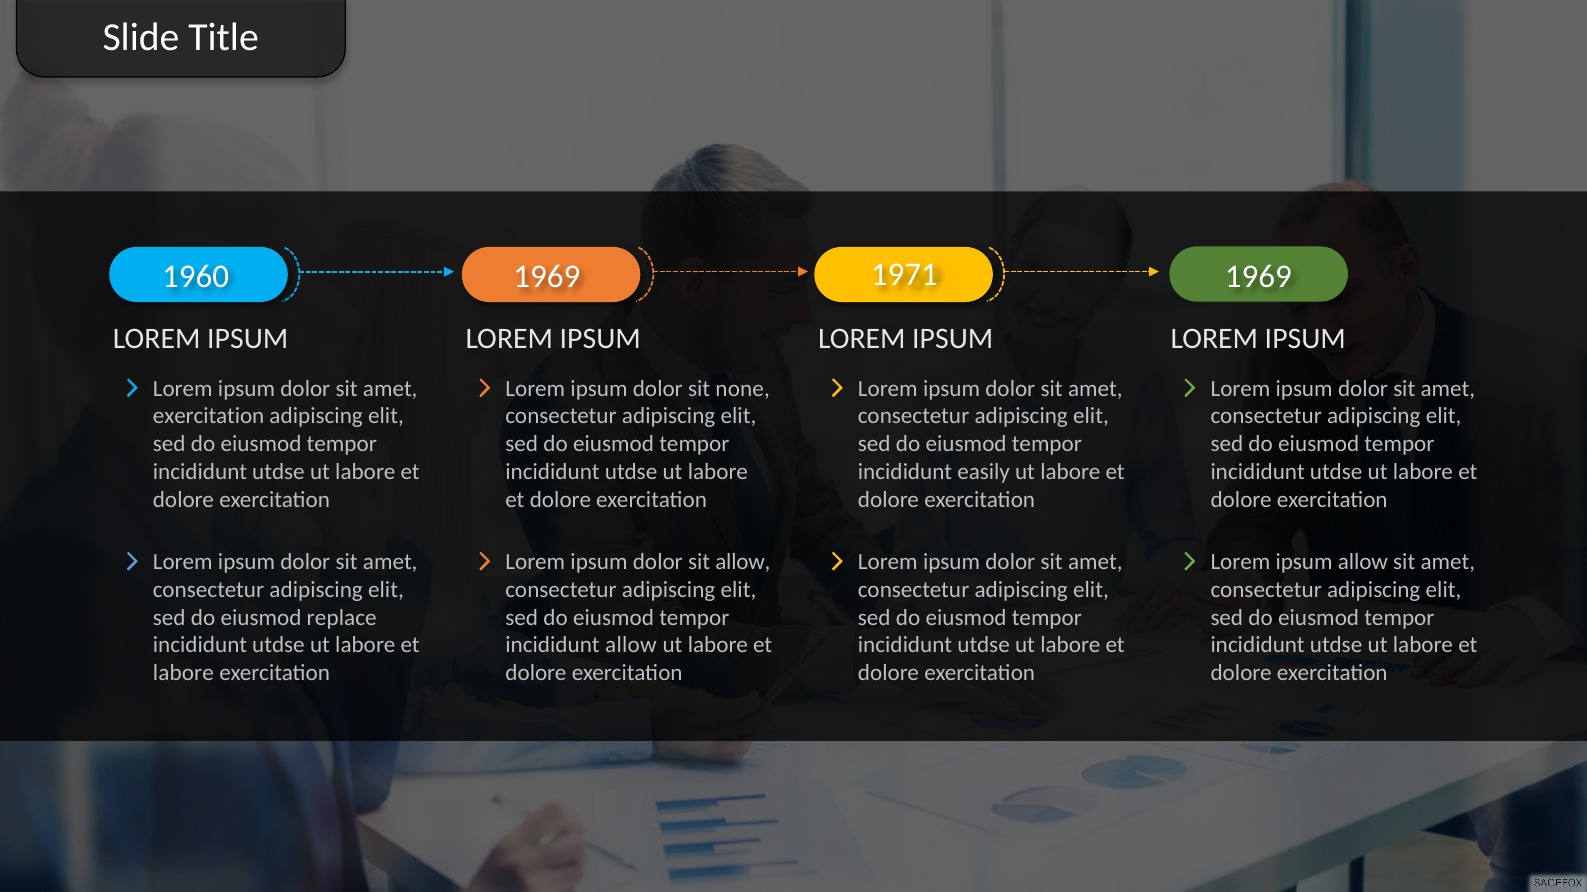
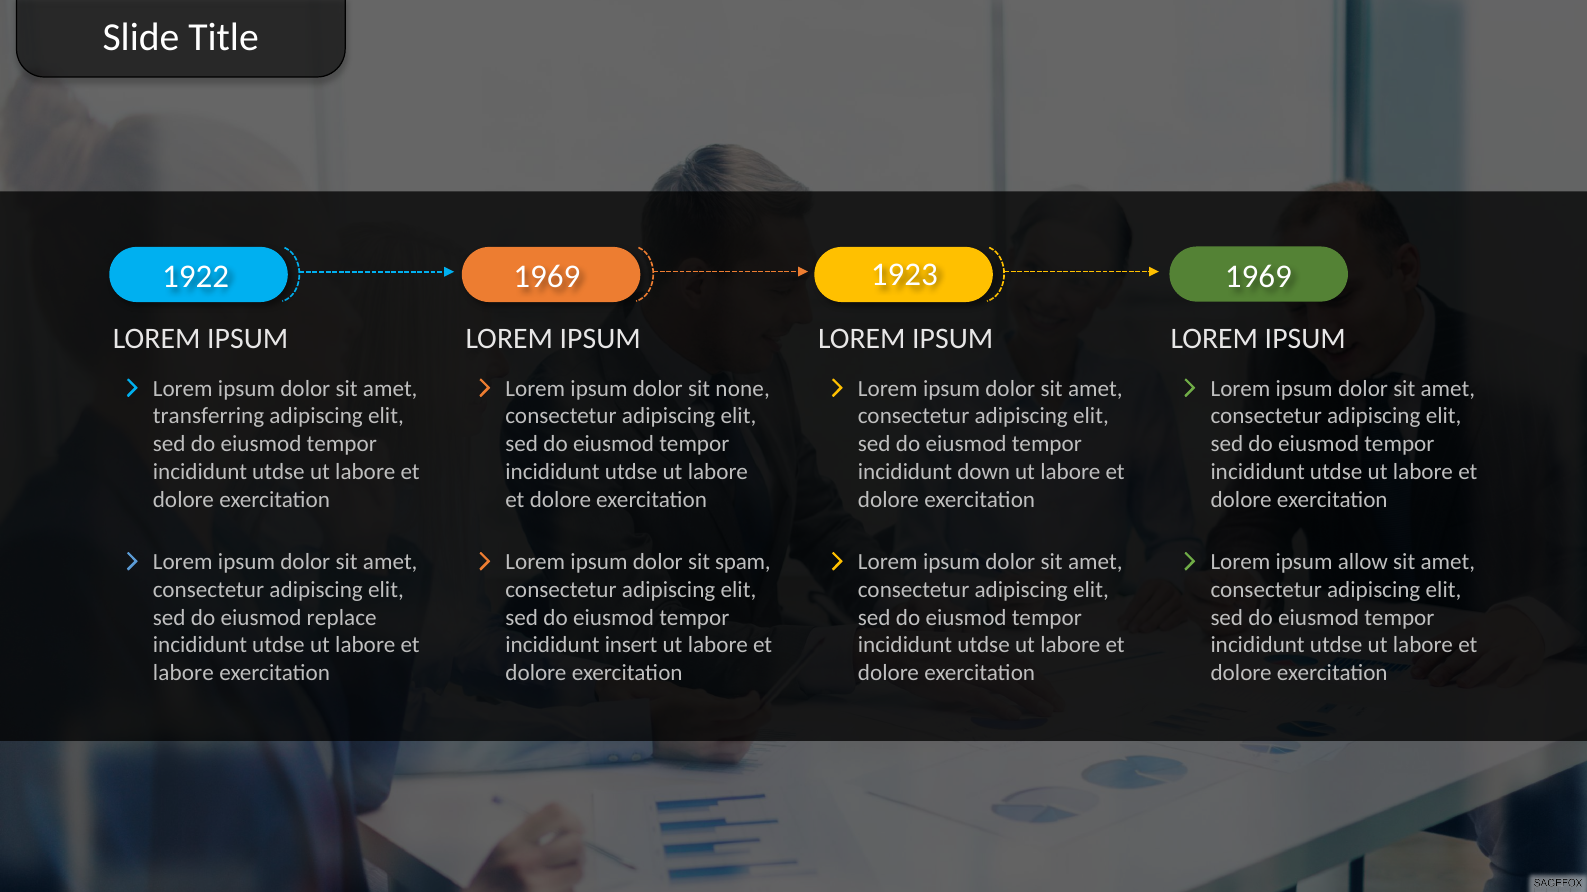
1960: 1960 -> 1922
1971: 1971 -> 1923
exercitation at (209, 417): exercitation -> transferring
easily: easily -> down
sit allow: allow -> spam
incididunt allow: allow -> insert
